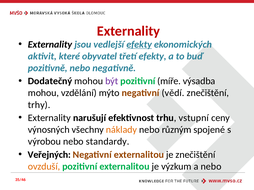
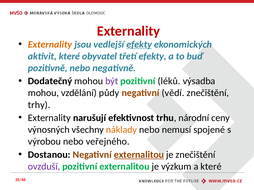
Externality at (50, 44) colour: black -> orange
míře: míře -> léků
mýto: mýto -> půdy
vstupní: vstupní -> národní
různým: různým -> nemusí
standardy: standardy -> veřejného
Veřejných: Veřejných -> Dostanou
externalitou at (139, 155) underline: none -> present
ovzduší colour: orange -> purple
a nebo: nebo -> které
